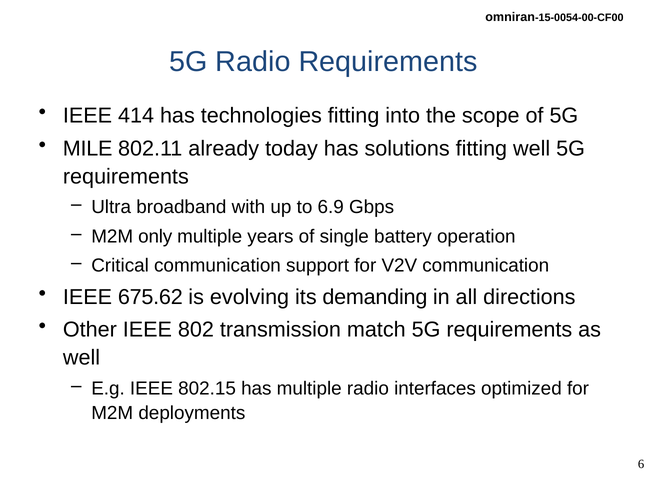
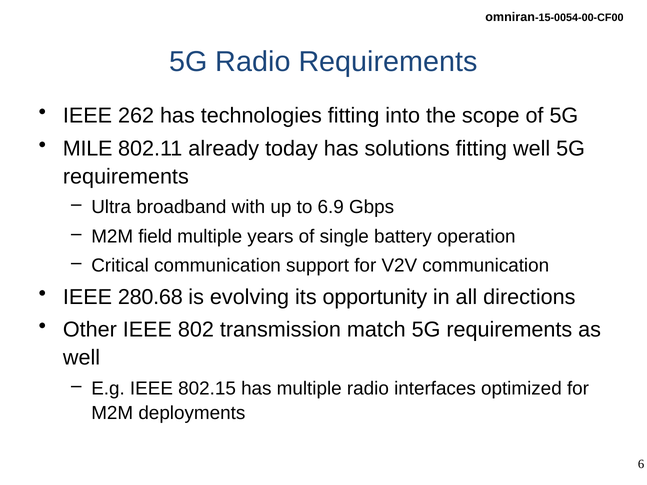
414: 414 -> 262
only: only -> field
675.62: 675.62 -> 280.68
demanding: demanding -> opportunity
